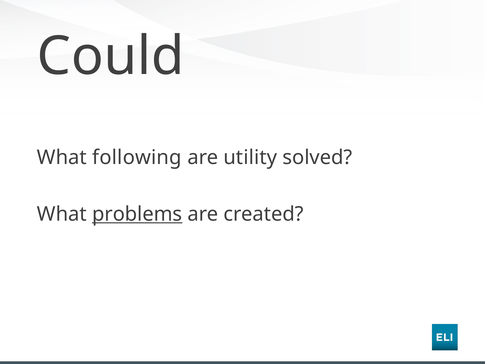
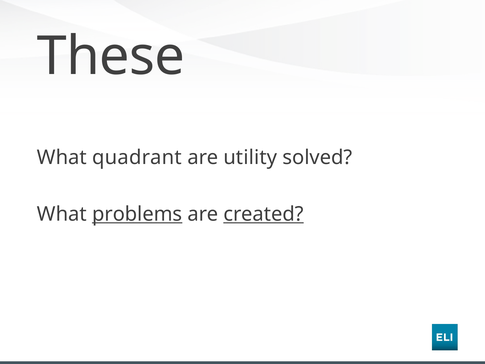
Could: Could -> These
following: following -> quadrant
created underline: none -> present
